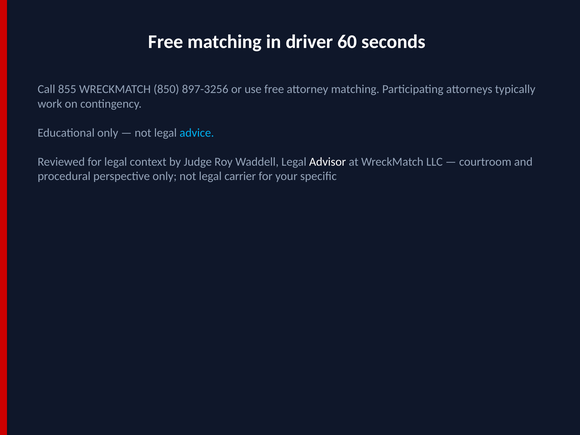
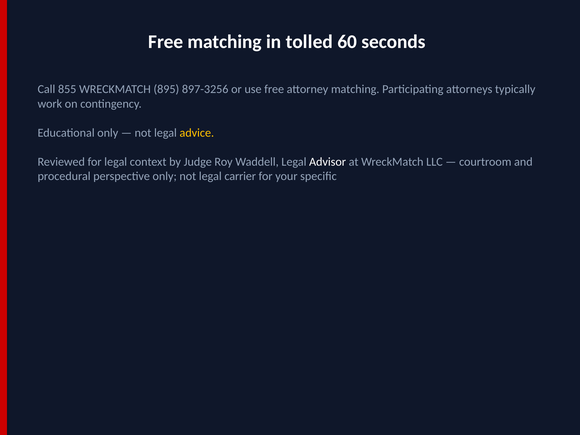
driver: driver -> tolled
850: 850 -> 895
advice colour: light blue -> yellow
